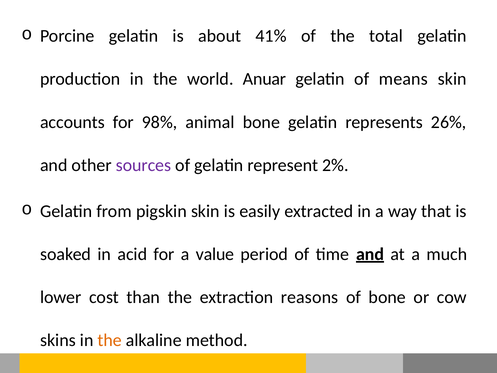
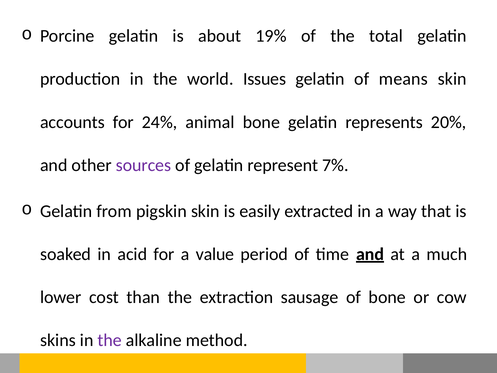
41%: 41% -> 19%
Anuar: Anuar -> Issues
98%: 98% -> 24%
26%: 26% -> 20%
2%: 2% -> 7%
reasons: reasons -> sausage
the at (110, 340) colour: orange -> purple
